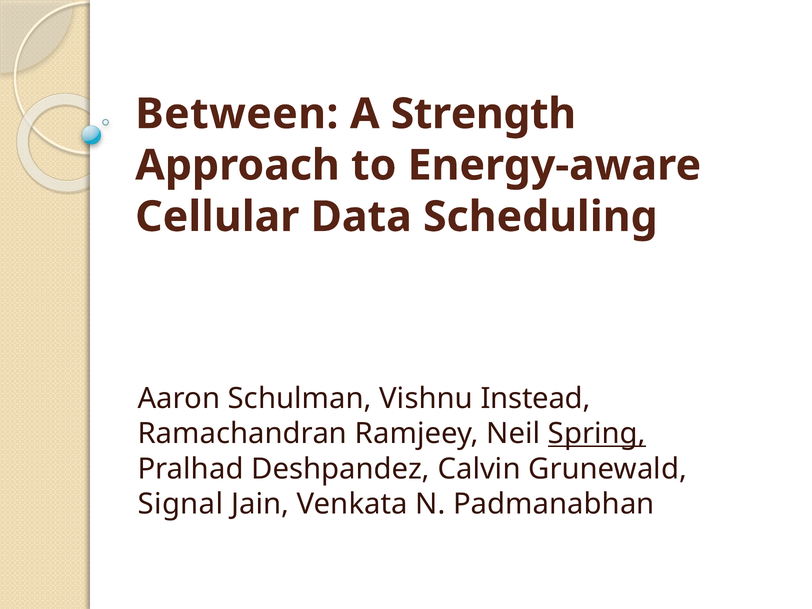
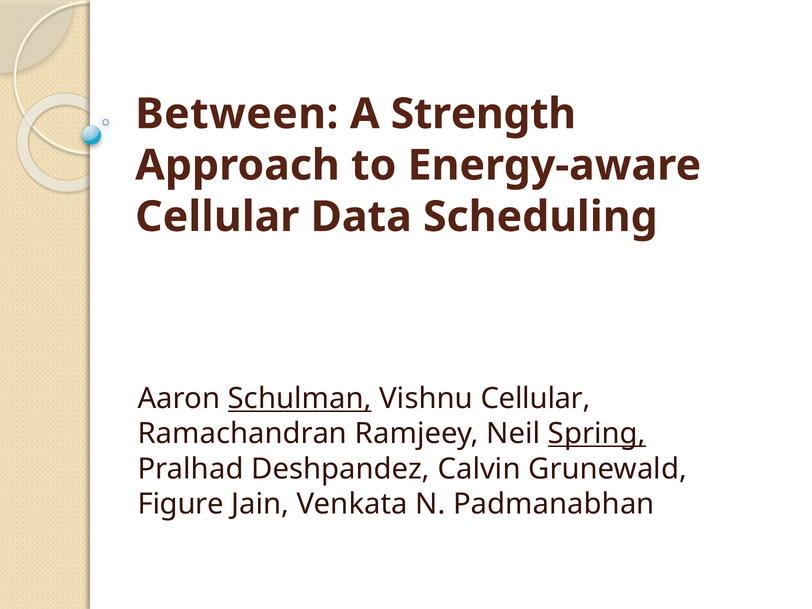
Schulman underline: none -> present
Vishnu Instead: Instead -> Cellular
Signal: Signal -> Figure
